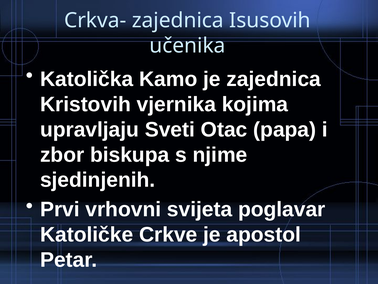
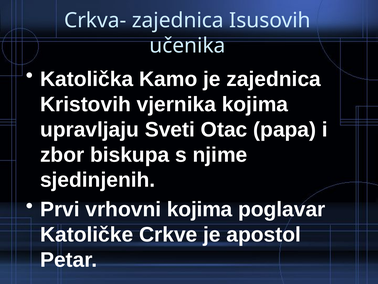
vrhovni svijeta: svijeta -> kojima
